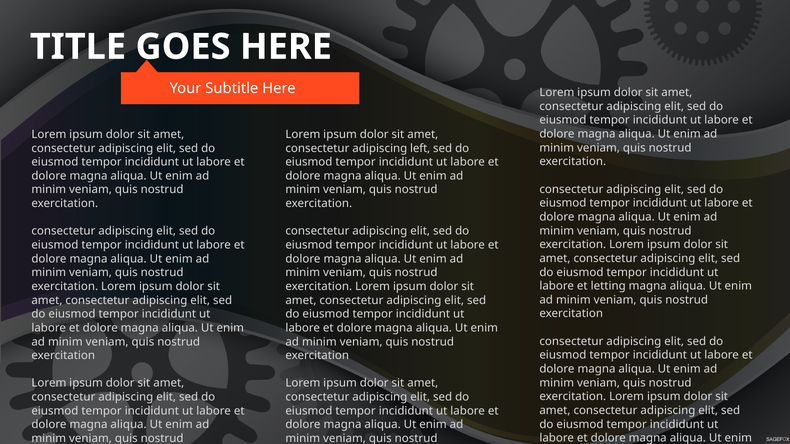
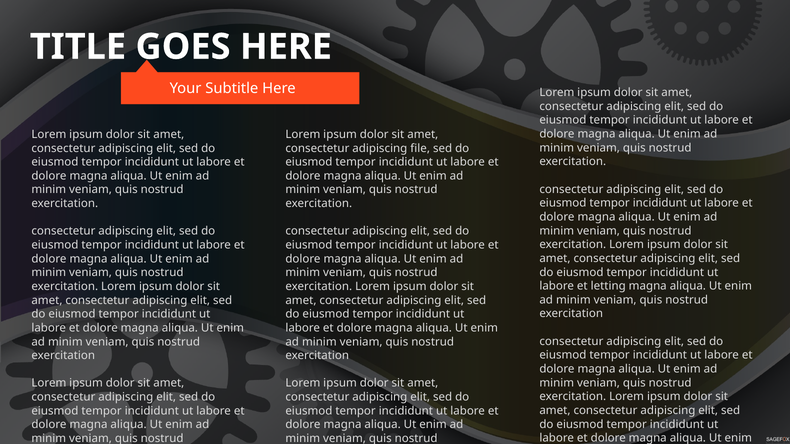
left: left -> file
